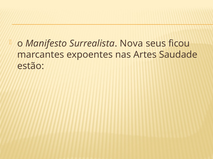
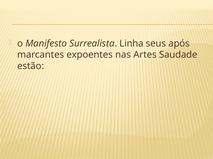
Nova: Nova -> Linha
ficou: ficou -> após
